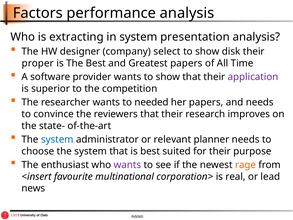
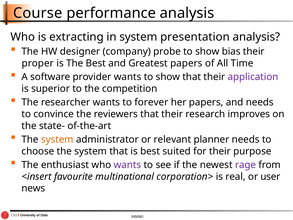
Factors: Factors -> Course
select: select -> probe
disk: disk -> bias
needed: needed -> forever
system at (57, 139) colour: blue -> orange
rage colour: orange -> purple
lead: lead -> user
